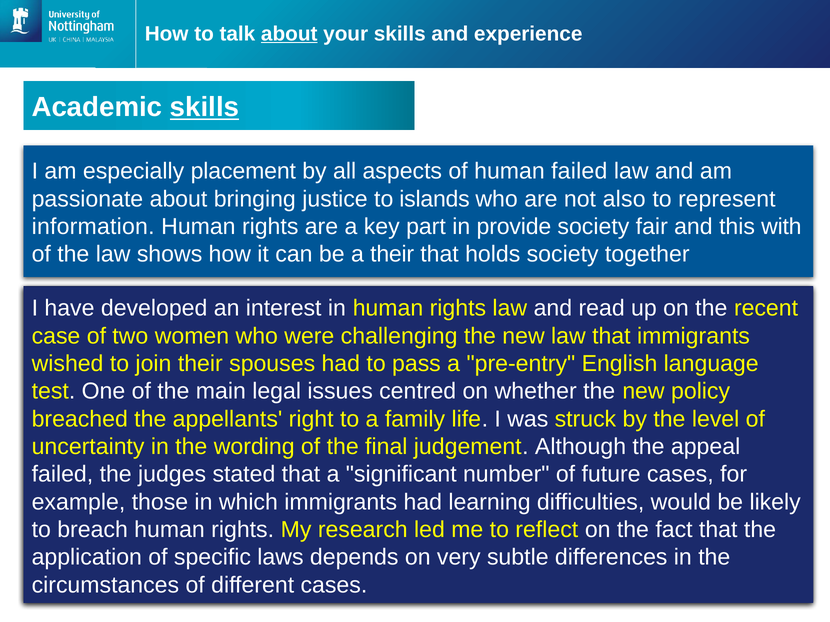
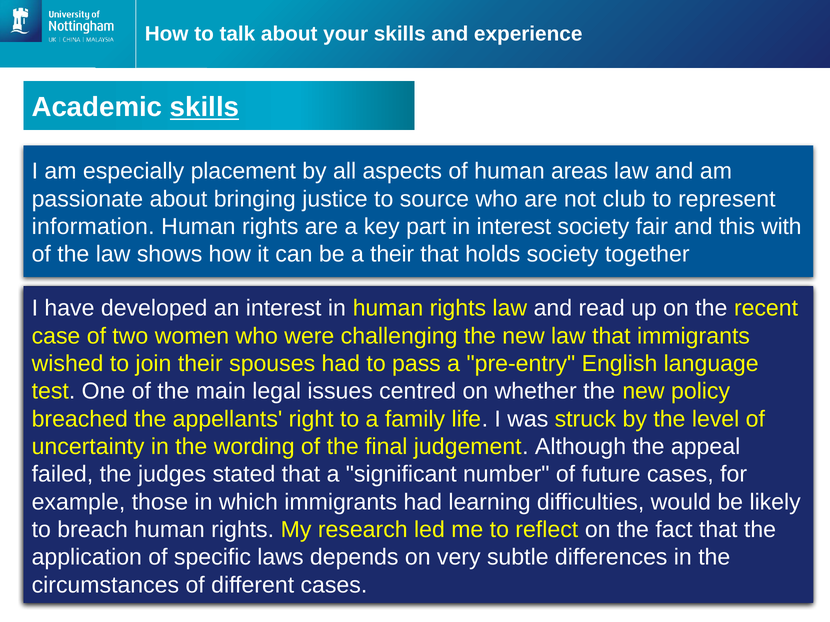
about at (289, 34) underline: present -> none
human failed: failed -> areas
islands: islands -> source
also: also -> club
in provide: provide -> interest
